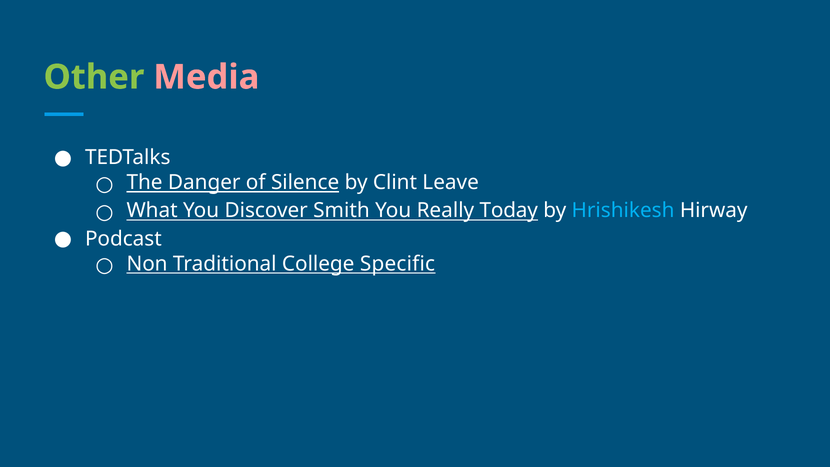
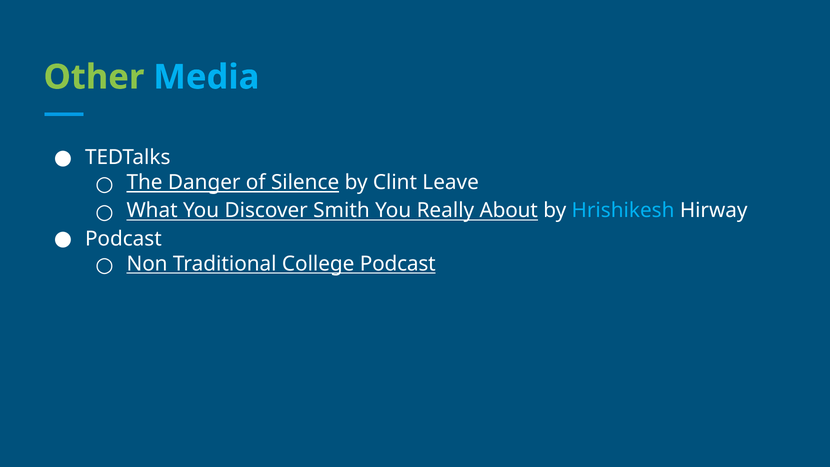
Media colour: pink -> light blue
Today: Today -> About
College Specific: Specific -> Podcast
